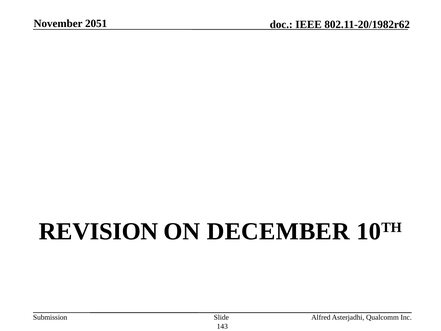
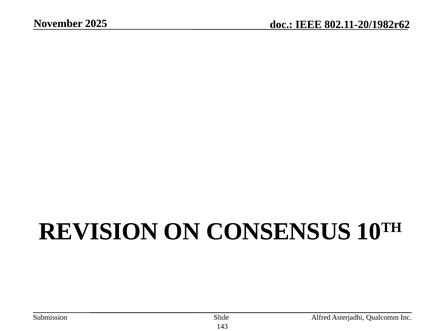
2051: 2051 -> 2025
DECEMBER: DECEMBER -> CONSENSUS
